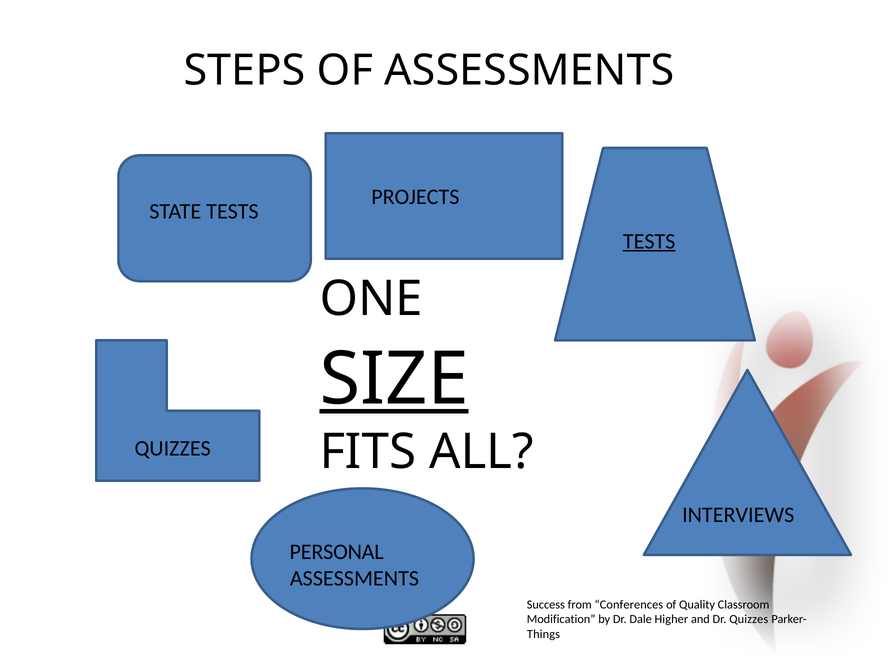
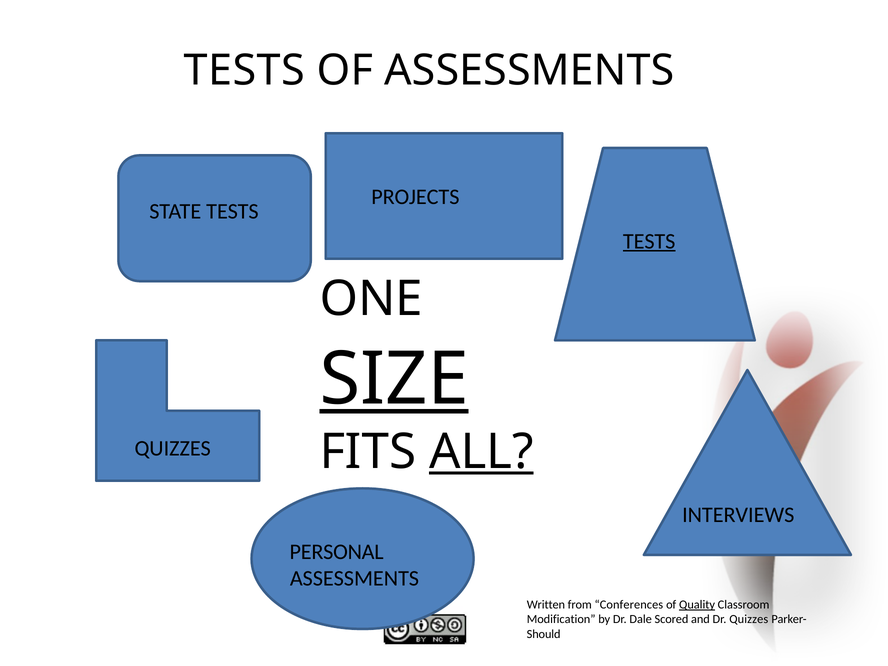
STEPS at (245, 70): STEPS -> TESTS
ALL underline: none -> present
Success: Success -> Written
Quality underline: none -> present
Higher: Higher -> Scored
Things: Things -> Should
